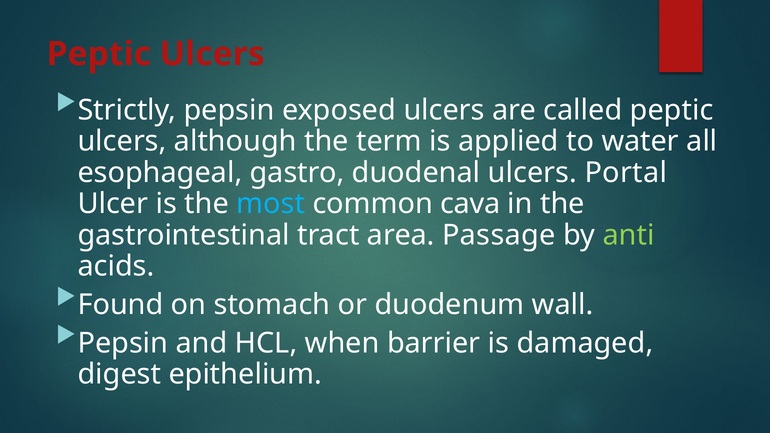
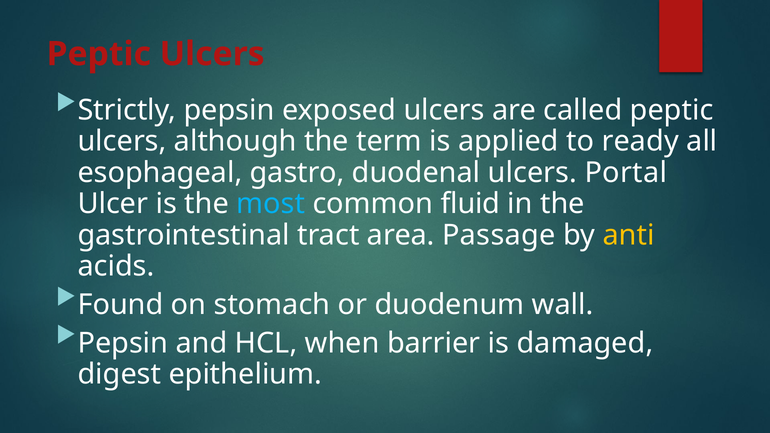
water: water -> ready
cava: cava -> fluid
anti colour: light green -> yellow
